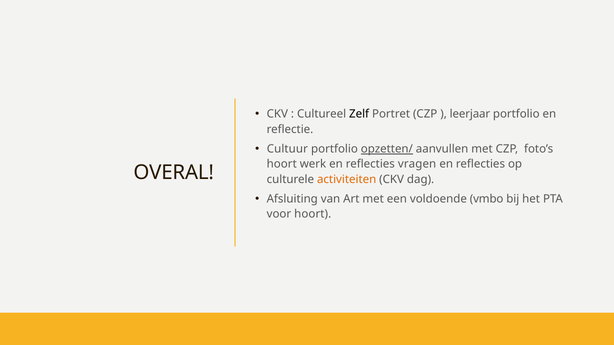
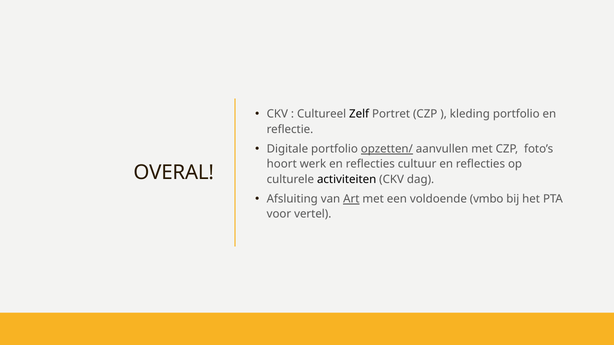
leerjaar: leerjaar -> kleding
Cultuur: Cultuur -> Digitale
vragen: vragen -> cultuur
activiteiten colour: orange -> black
Art underline: none -> present
voor hoort: hoort -> vertel
